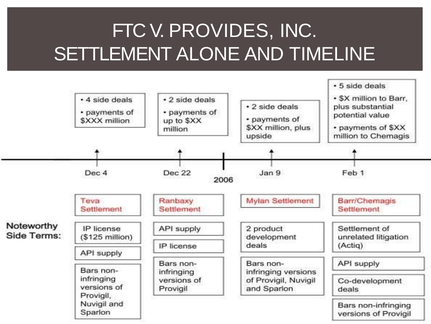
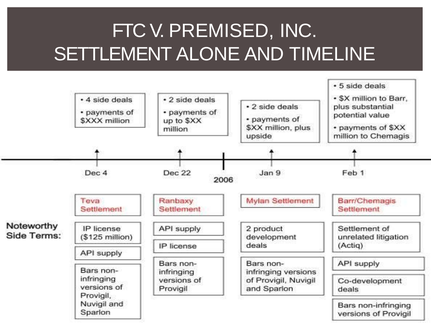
PROVIDES: PROVIDES -> PREMISED
